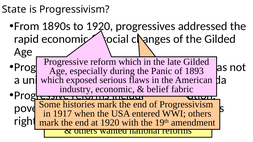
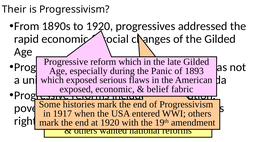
State at (14, 9): State -> Their
industry at (76, 89): industry -> exposed
